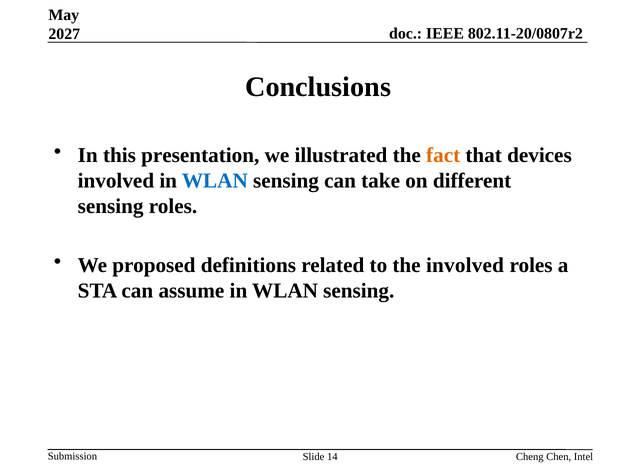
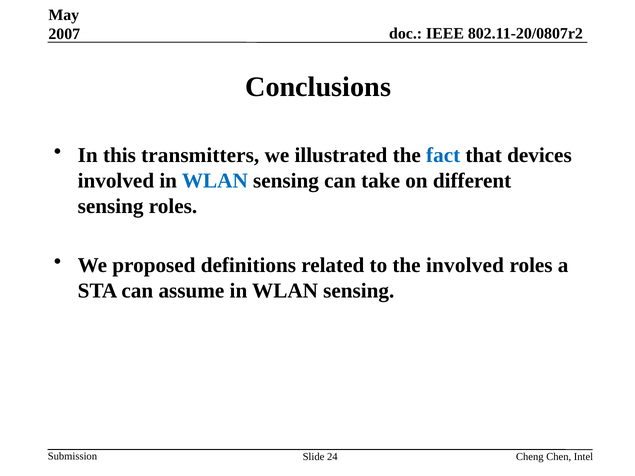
2027: 2027 -> 2007
presentation: presentation -> transmitters
fact colour: orange -> blue
14: 14 -> 24
